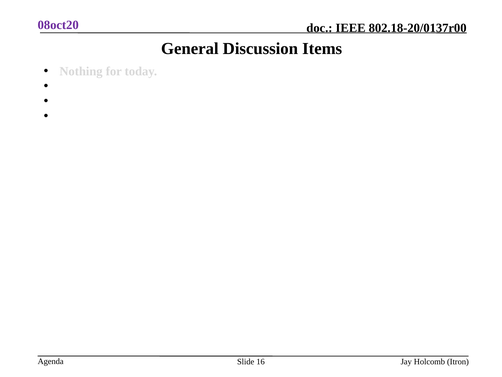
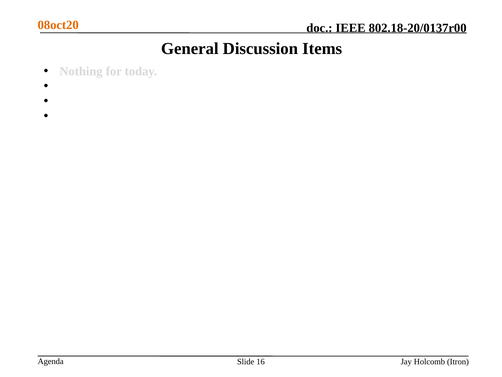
08oct20 colour: purple -> orange
